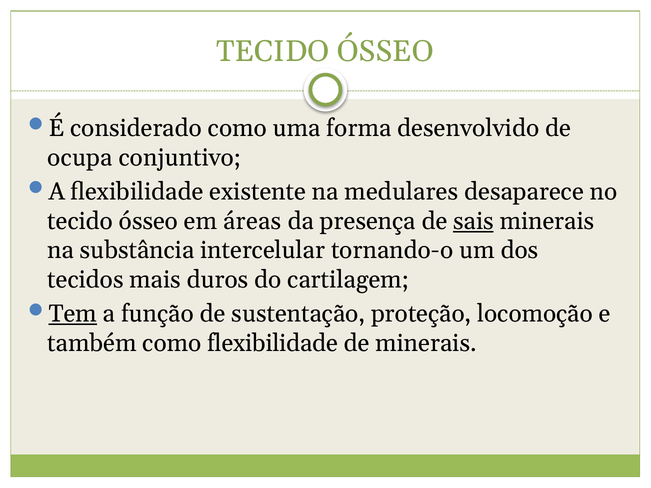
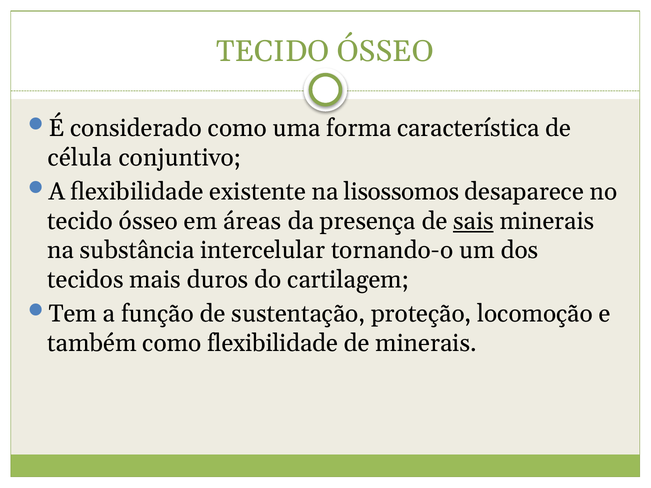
desenvolvido: desenvolvido -> característica
ocupa: ocupa -> célula
medulares: medulares -> lisossomos
Tem underline: present -> none
